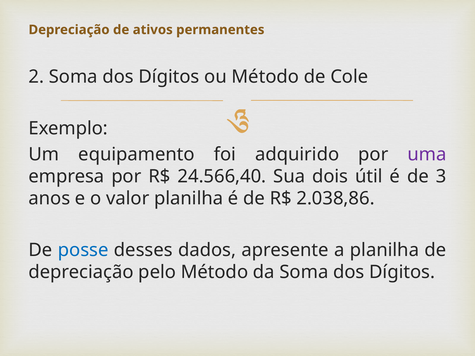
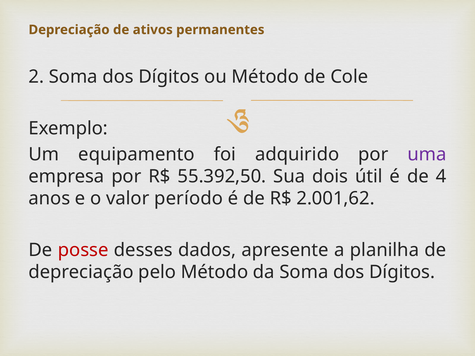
24.566,40: 24.566,40 -> 55.392,50
3: 3 -> 4
valor planilha: planilha -> período
2.038,86: 2.038,86 -> 2.001,62
posse colour: blue -> red
